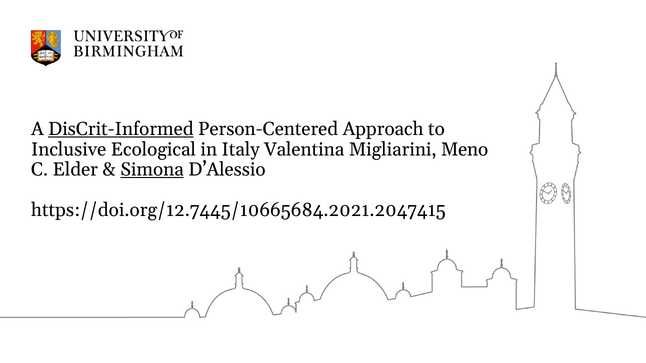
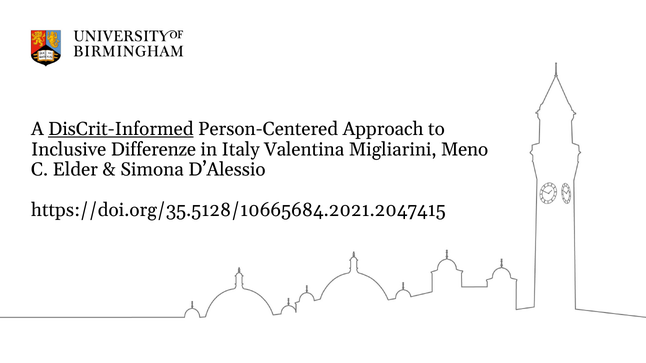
Ecological: Ecological -> Differenze
Simona underline: present -> none
https://doi.org/12.7445/10665684.2021.2047415: https://doi.org/12.7445/10665684.2021.2047415 -> https://doi.org/35.5128/10665684.2021.2047415
